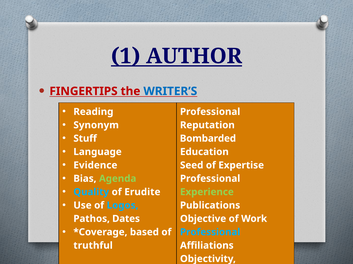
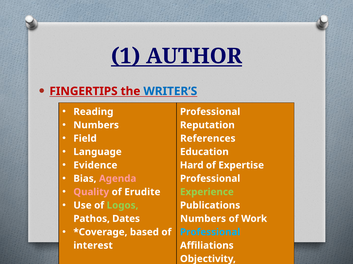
Synonym at (96, 125): Synonym -> Numbers
Stuff: Stuff -> Field
Bombarded: Bombarded -> References
Seed: Seed -> Hard
Agenda colour: light green -> pink
Quality colour: light blue -> pink
Logos colour: light blue -> light green
Objective at (203, 219): Objective -> Numbers
truthful: truthful -> interest
